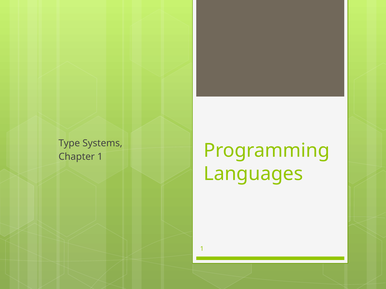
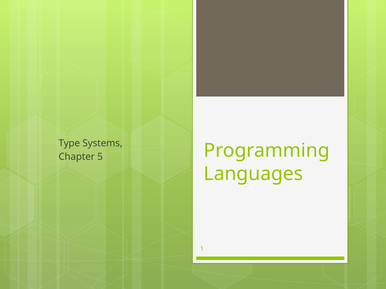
Chapter 1: 1 -> 5
